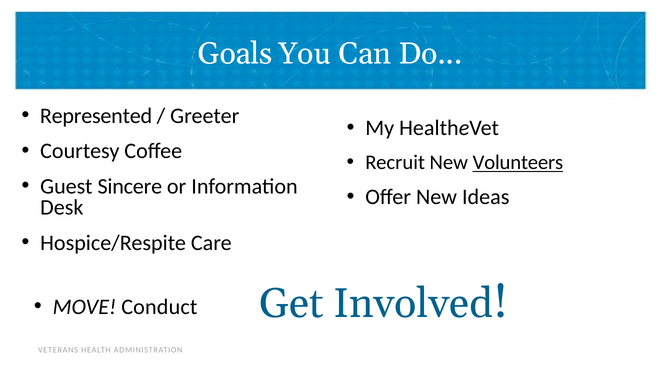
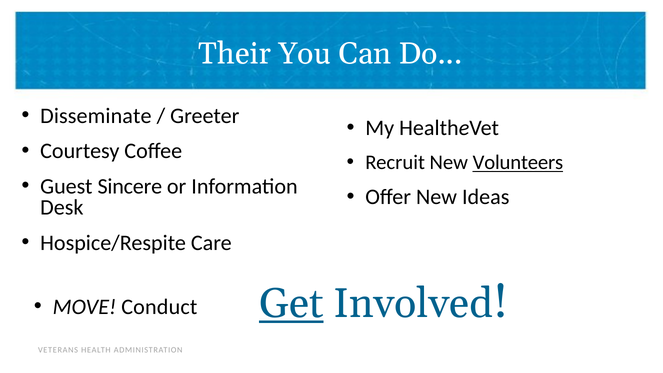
Goals: Goals -> Their
Represented: Represented -> Disseminate
Get underline: none -> present
